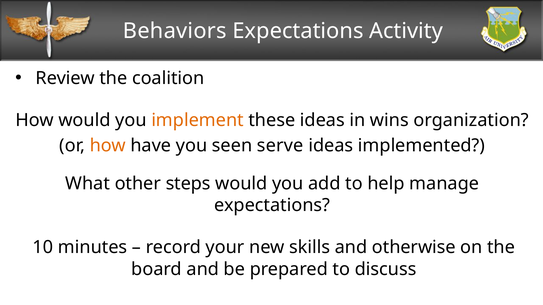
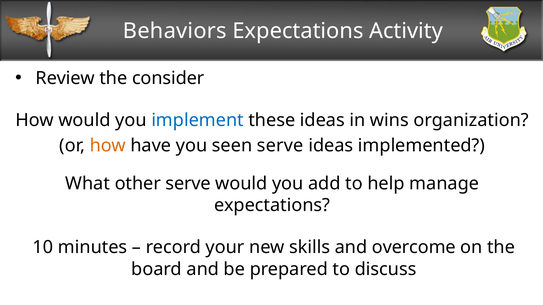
coalition: coalition -> consider
implement colour: orange -> blue
other steps: steps -> serve
otherwise: otherwise -> overcome
